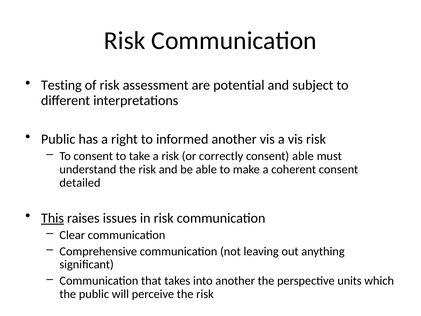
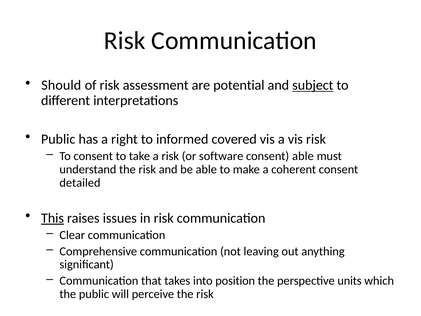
Testing: Testing -> Should
subject underline: none -> present
informed another: another -> covered
correctly: correctly -> software
into another: another -> position
